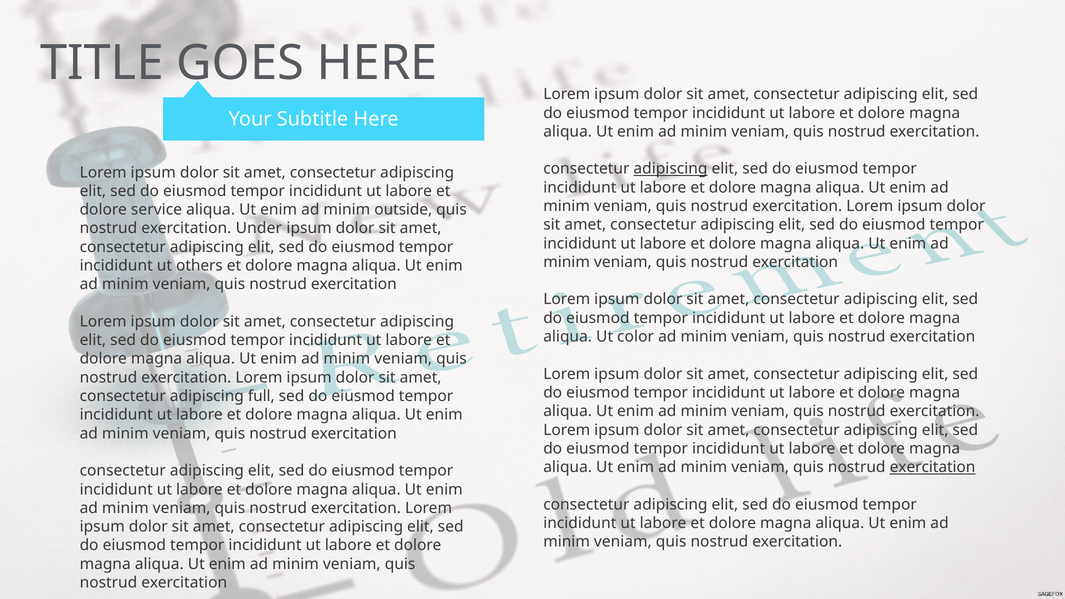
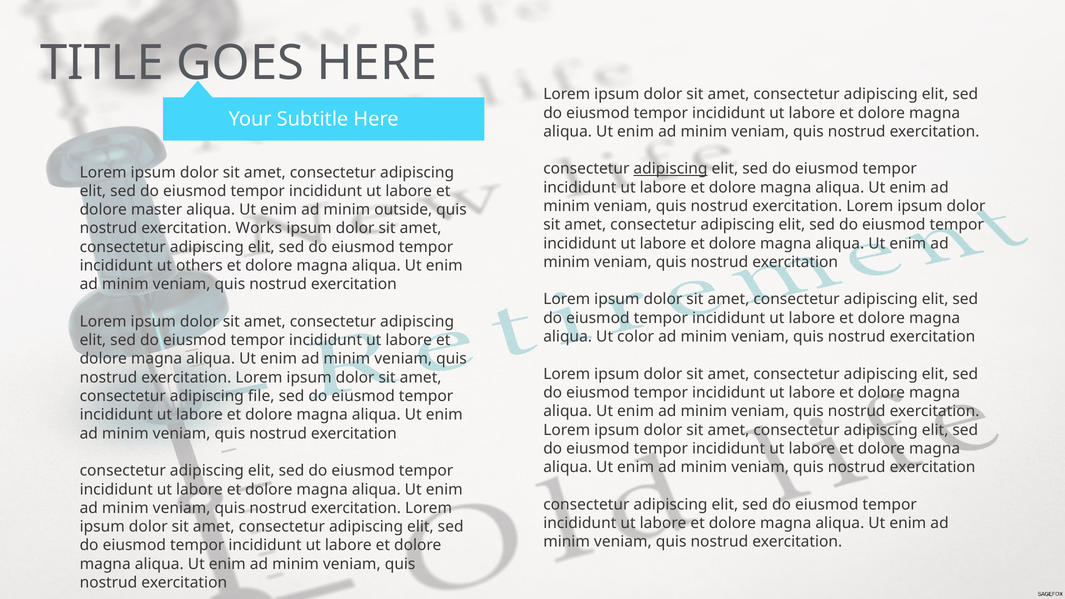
service: service -> master
Under: Under -> Works
full: full -> file
exercitation at (933, 467) underline: present -> none
